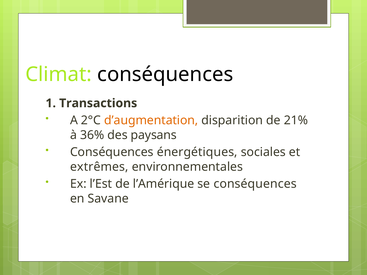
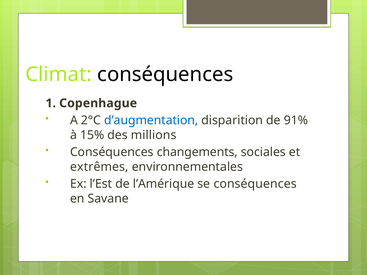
Transactions: Transactions -> Copenhague
d’augmentation colour: orange -> blue
21%: 21% -> 91%
36%: 36% -> 15%
paysans: paysans -> millions
énergétiques: énergétiques -> changements
